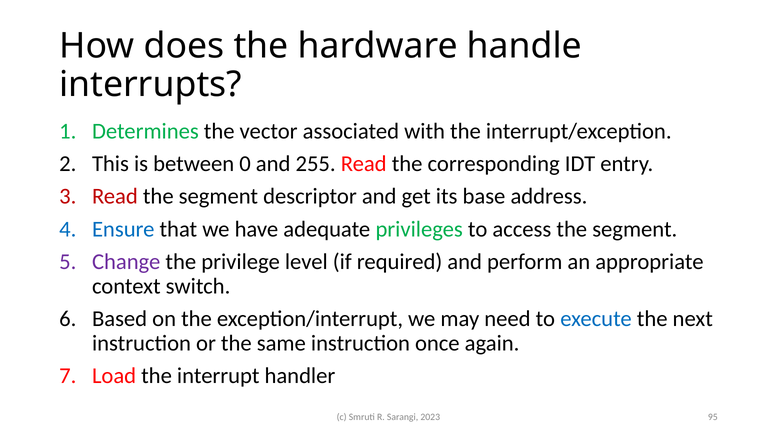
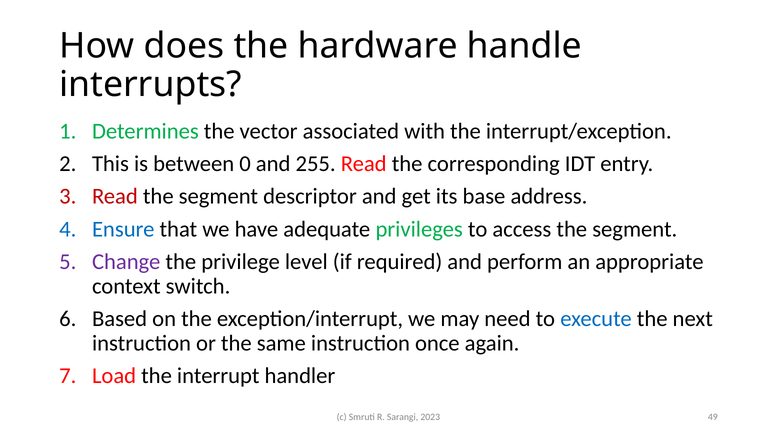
95: 95 -> 49
